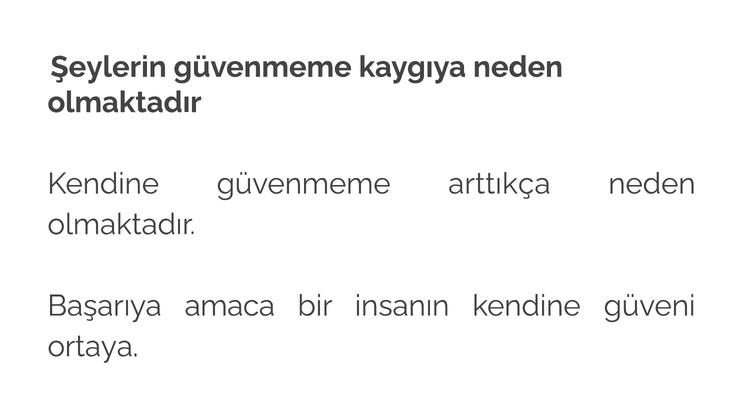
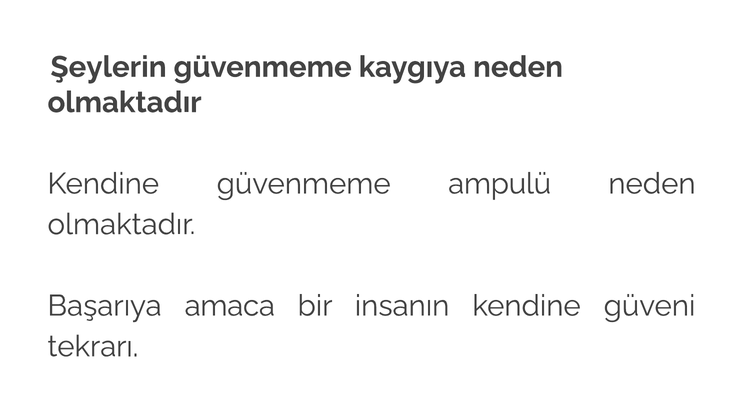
arttıkça: arttıkça -> ampulü
ortaya: ortaya -> tekrarı
